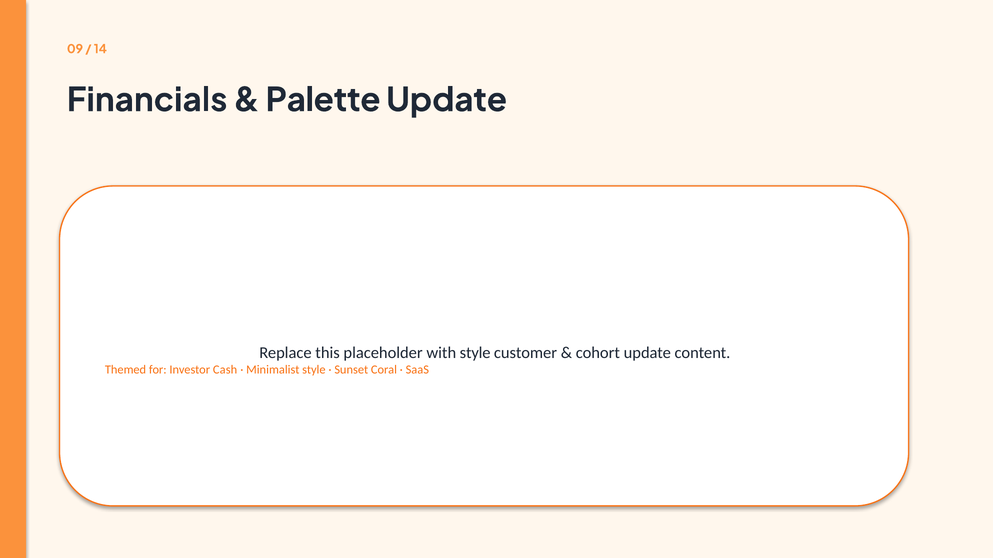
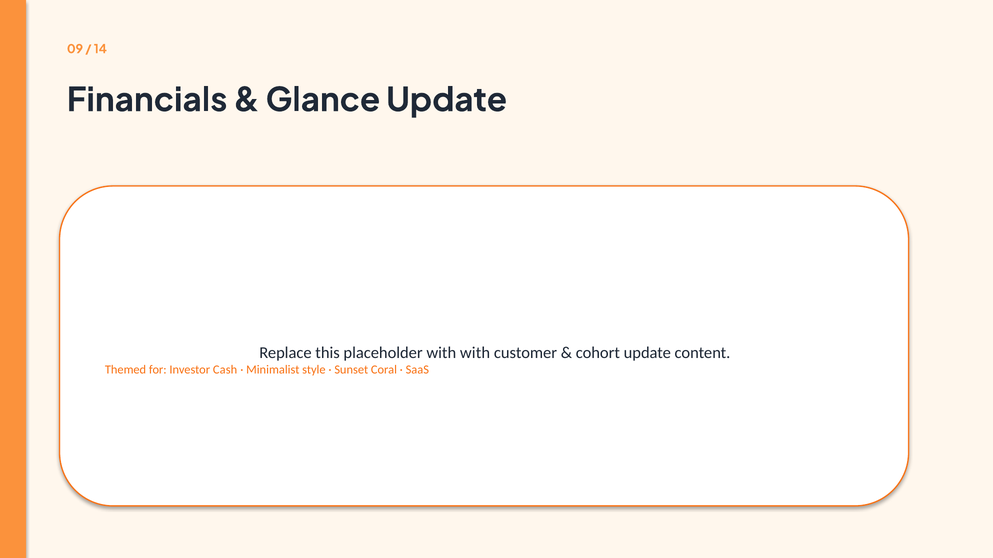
Palette: Palette -> Glance
with style: style -> with
